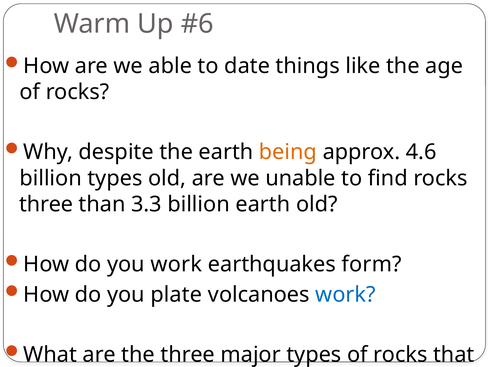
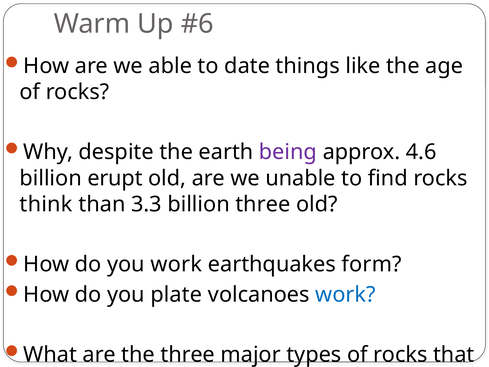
being colour: orange -> purple
billion types: types -> erupt
three at (46, 204): three -> think
billion earth: earth -> three
